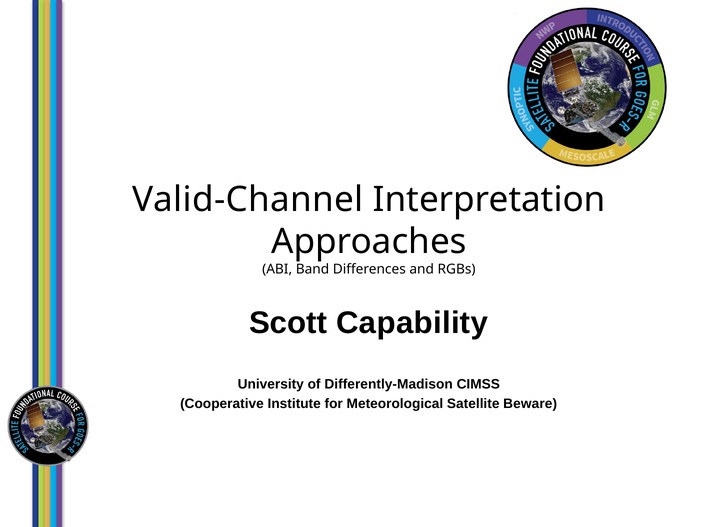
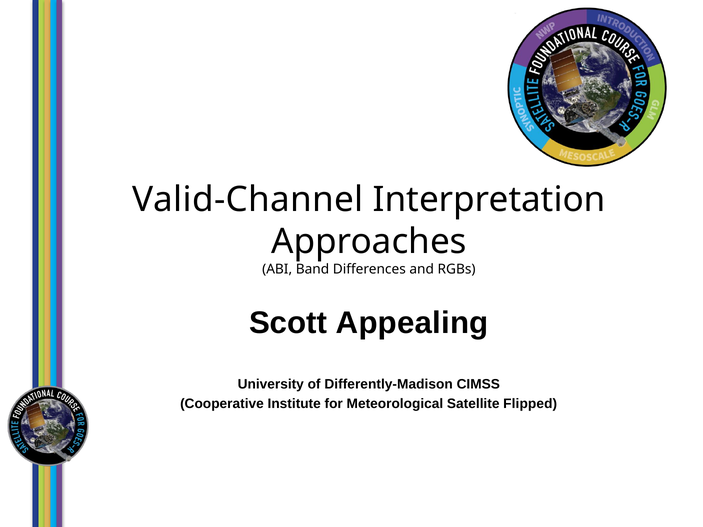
Capability: Capability -> Appealing
Beware: Beware -> Flipped
